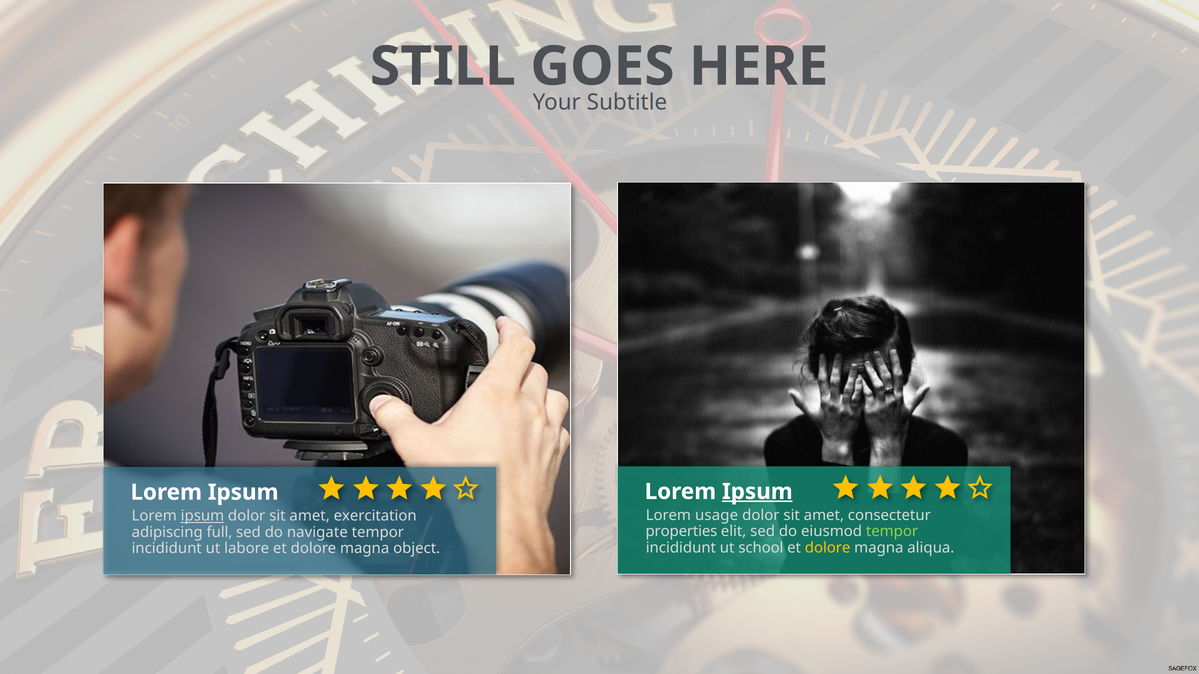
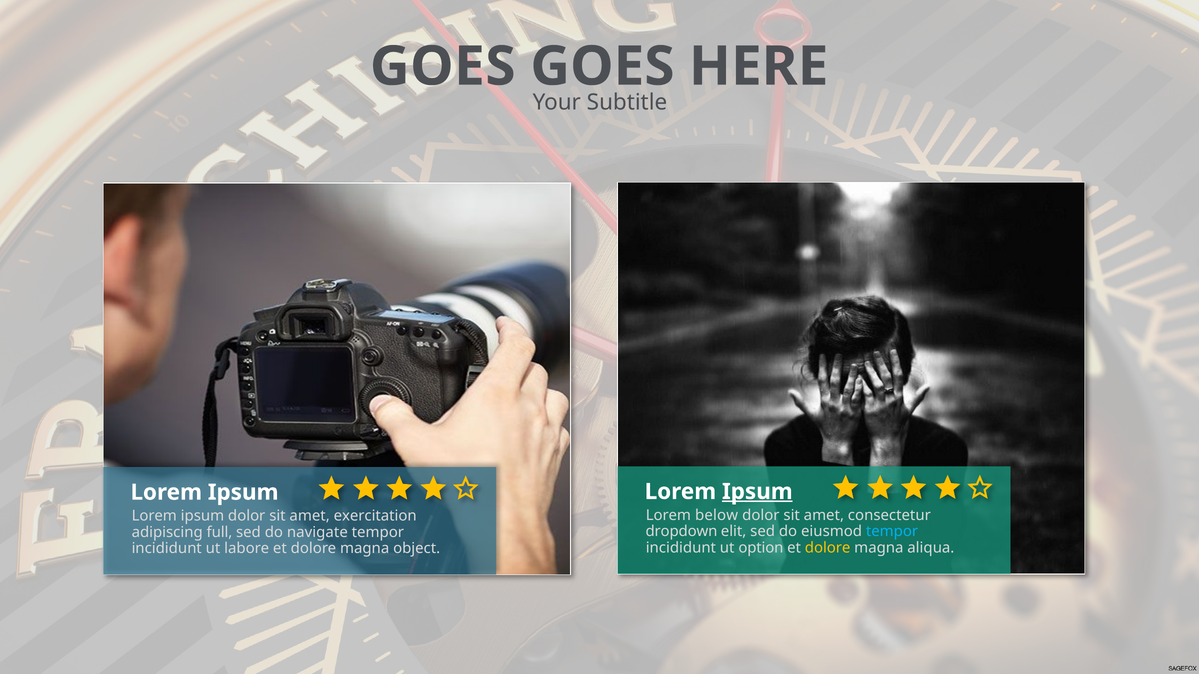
STILL at (443, 67): STILL -> GOES
usage: usage -> below
ipsum at (202, 516) underline: present -> none
properties: properties -> dropdown
tempor at (892, 532) colour: light green -> light blue
school: school -> option
